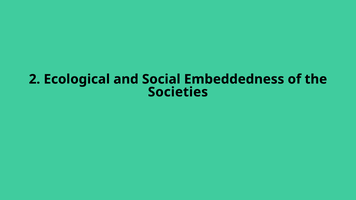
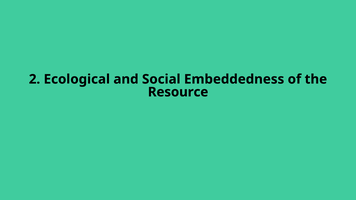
Societies: Societies -> Resource
